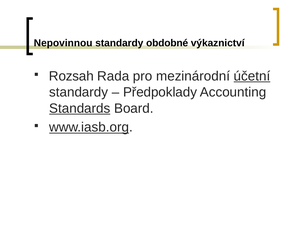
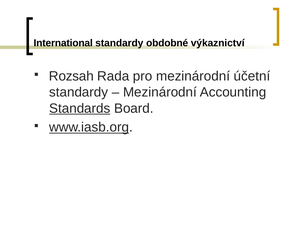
Nepovinnou: Nepovinnou -> International
účetní underline: present -> none
Předpoklady at (160, 92): Předpoklady -> Mezinárodní
